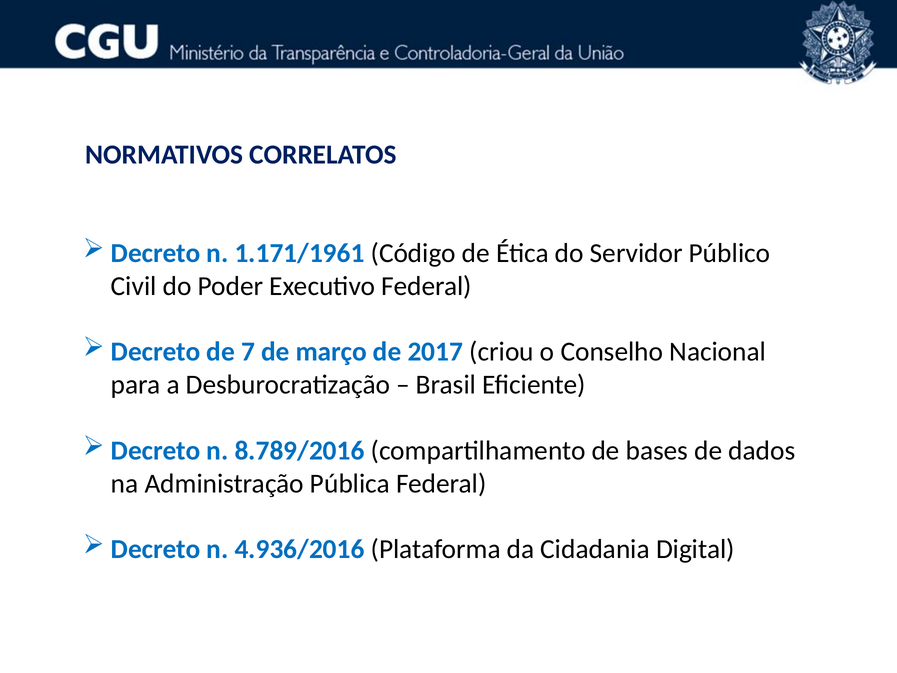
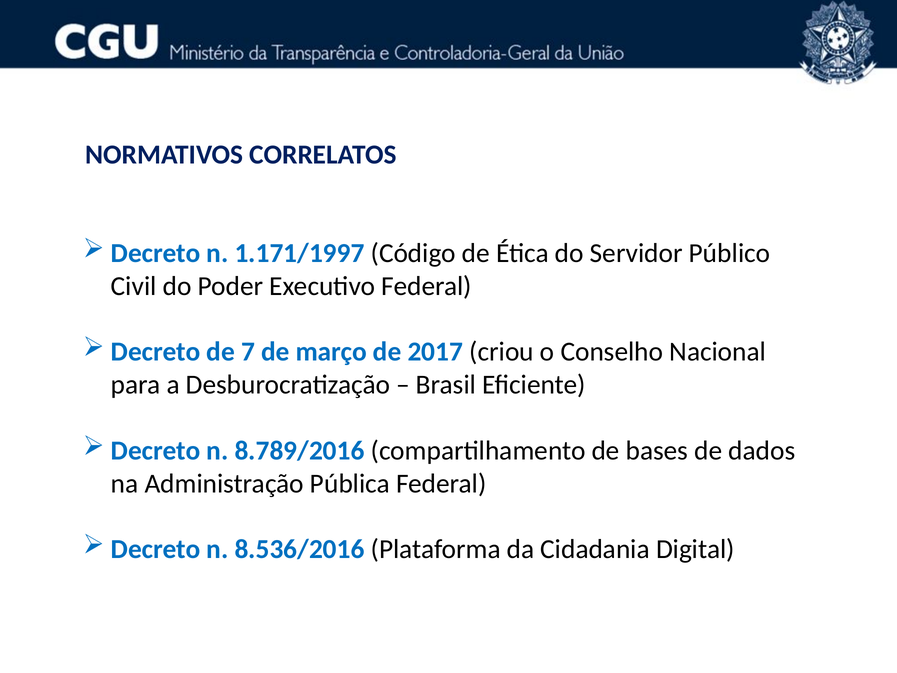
1.171/1961: 1.171/1961 -> 1.171/1997
4.936/2016: 4.936/2016 -> 8.536/2016
